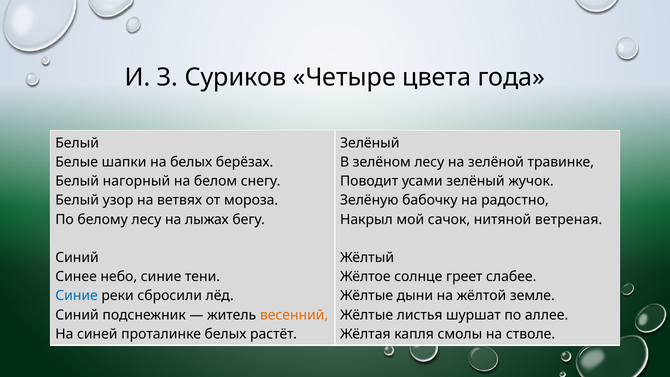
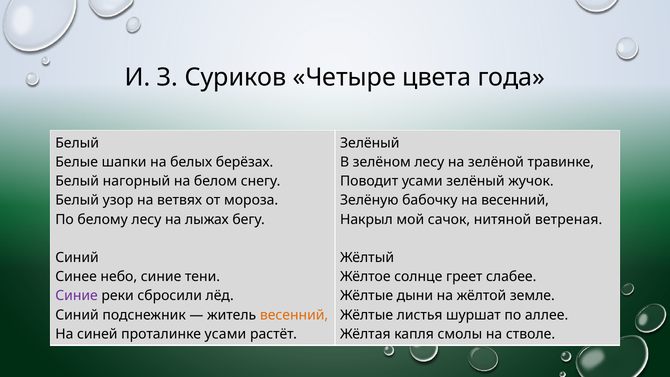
на радостно: радостно -> весенний
Синие at (77, 296) colour: blue -> purple
проталинке белых: белых -> усами
